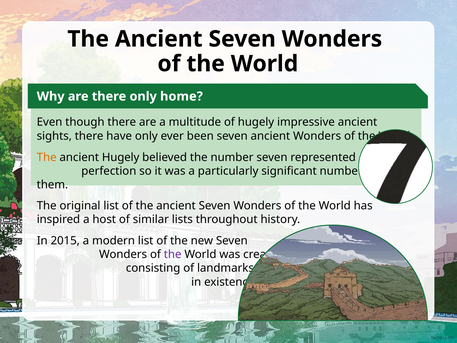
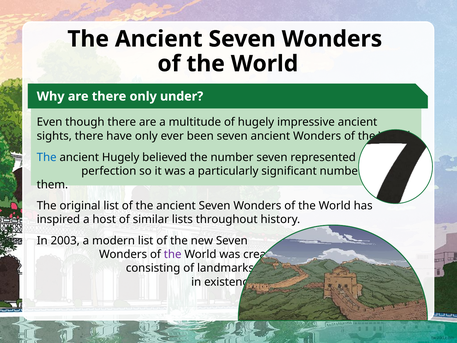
home: home -> under
The at (47, 157) colour: orange -> blue
2015: 2015 -> 2003
